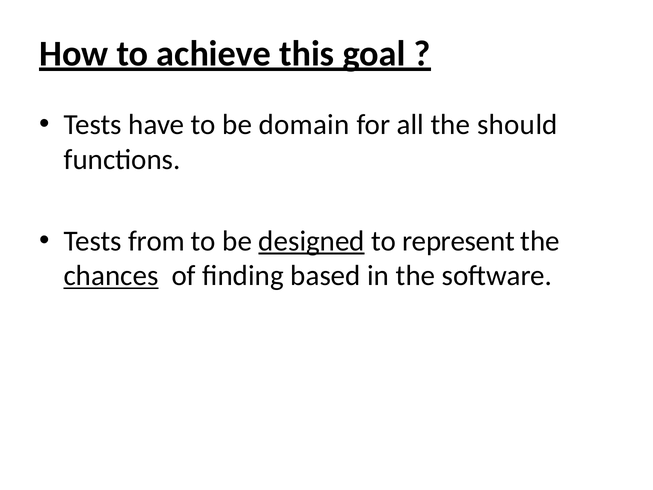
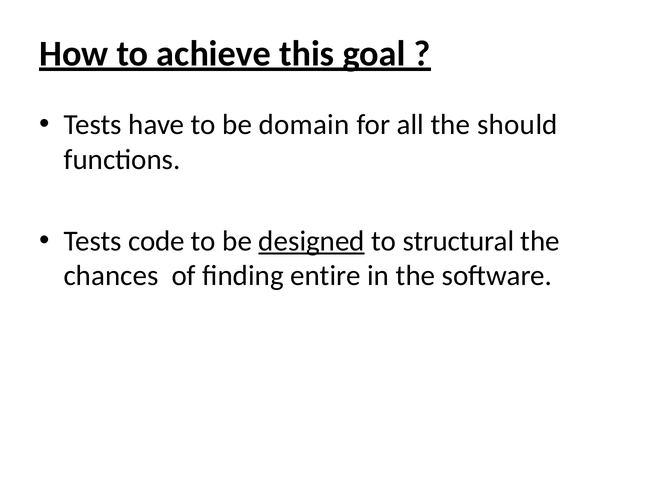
from: from -> code
represent: represent -> structural
chances underline: present -> none
based: based -> entire
